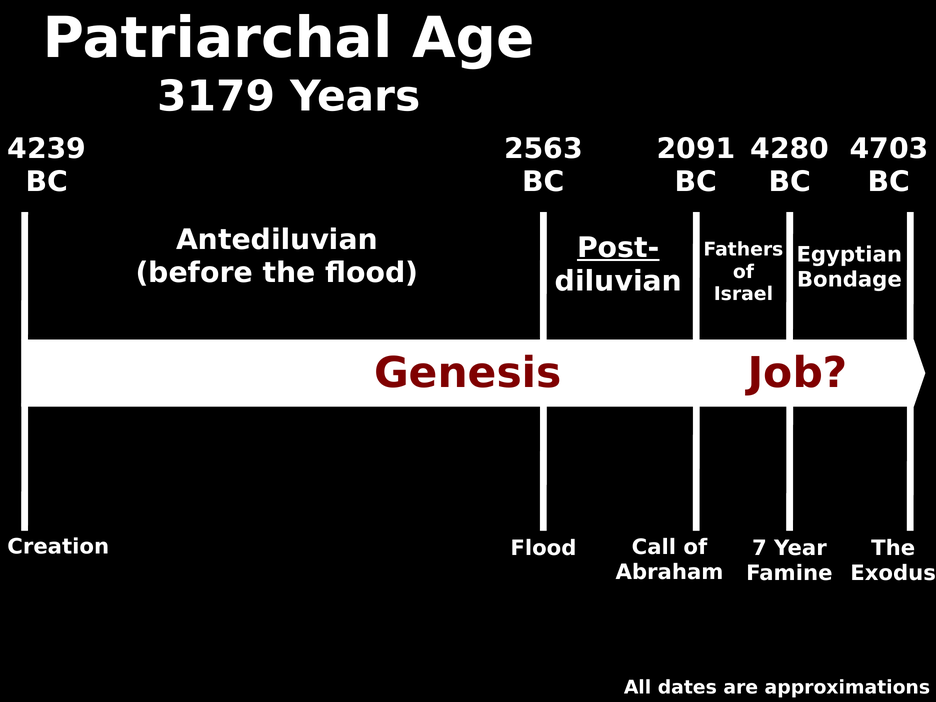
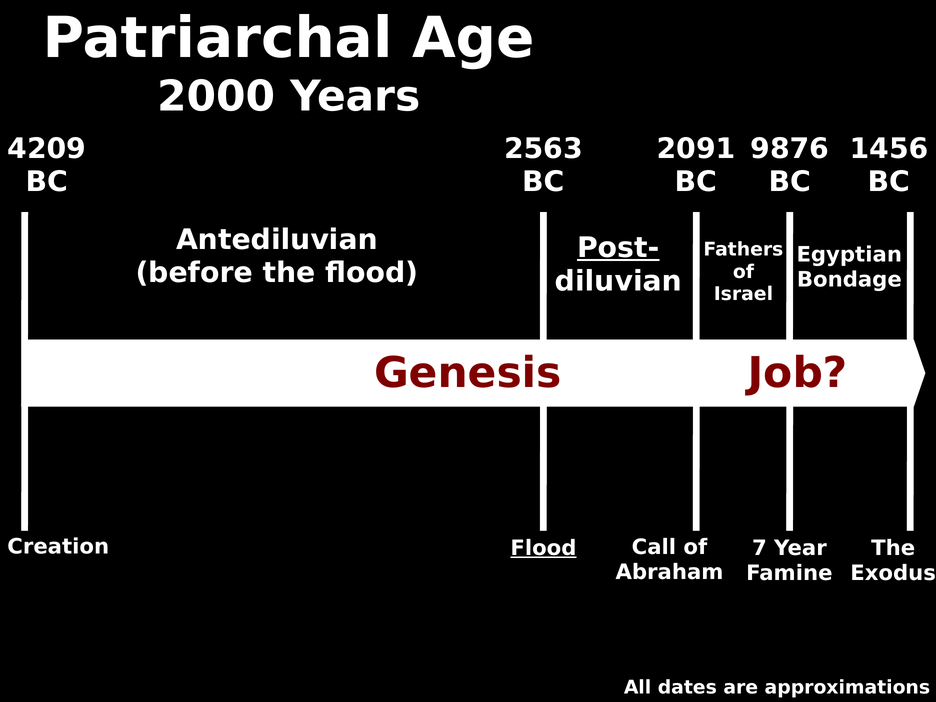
3179: 3179 -> 2000
4239: 4239 -> 4209
4280: 4280 -> 9876
4703: 4703 -> 1456
Flood at (543, 548) underline: none -> present
